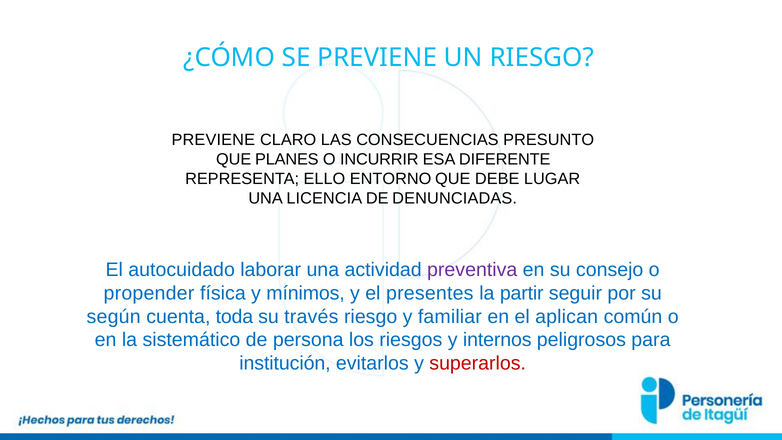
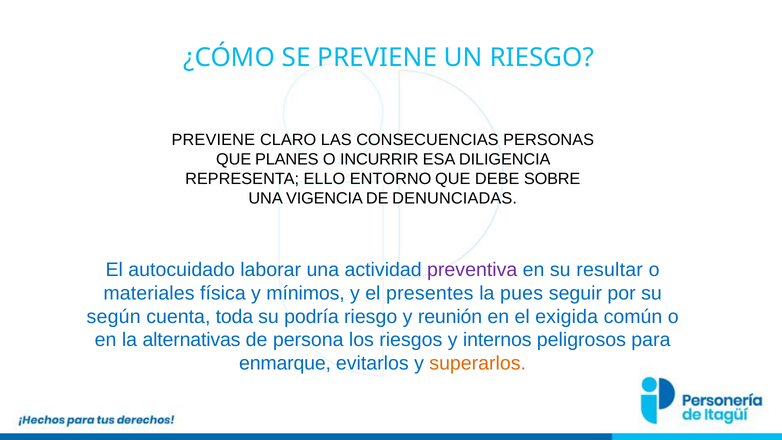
PRESUNTO: PRESUNTO -> PERSONAS
DIFERENTE: DIFERENTE -> DILIGENCIA
LUGAR: LUGAR -> SOBRE
LICENCIA: LICENCIA -> VIGENCIA
consejo: consejo -> resultar
propender: propender -> materiales
partir: partir -> pues
través: través -> podría
familiar: familiar -> reunión
aplican: aplican -> exigida
sistemático: sistemático -> alternativas
institución: institución -> enmarque
superarlos colour: red -> orange
